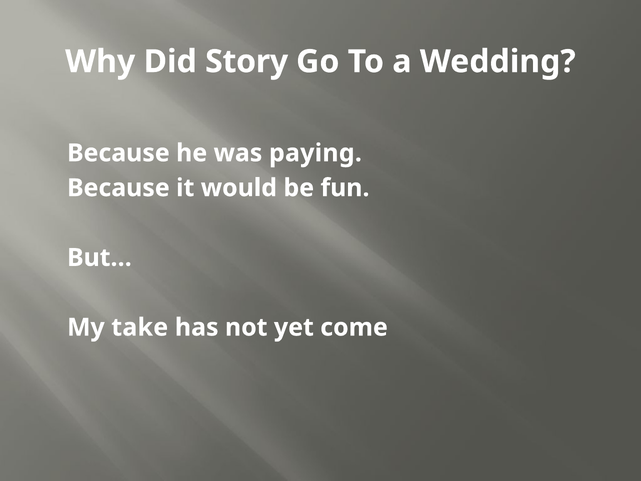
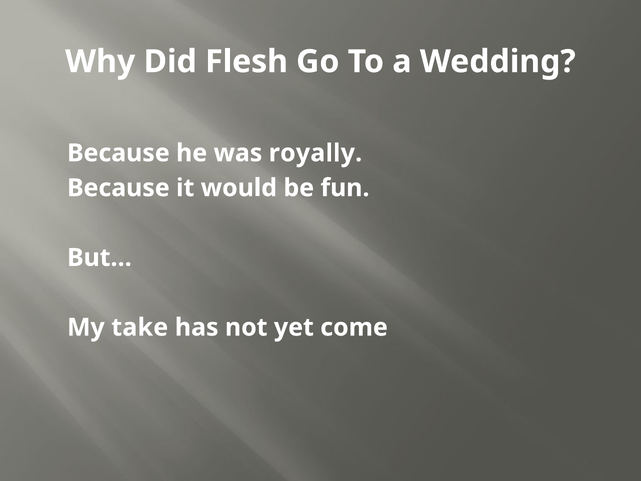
Story: Story -> Flesh
paying: paying -> royally
